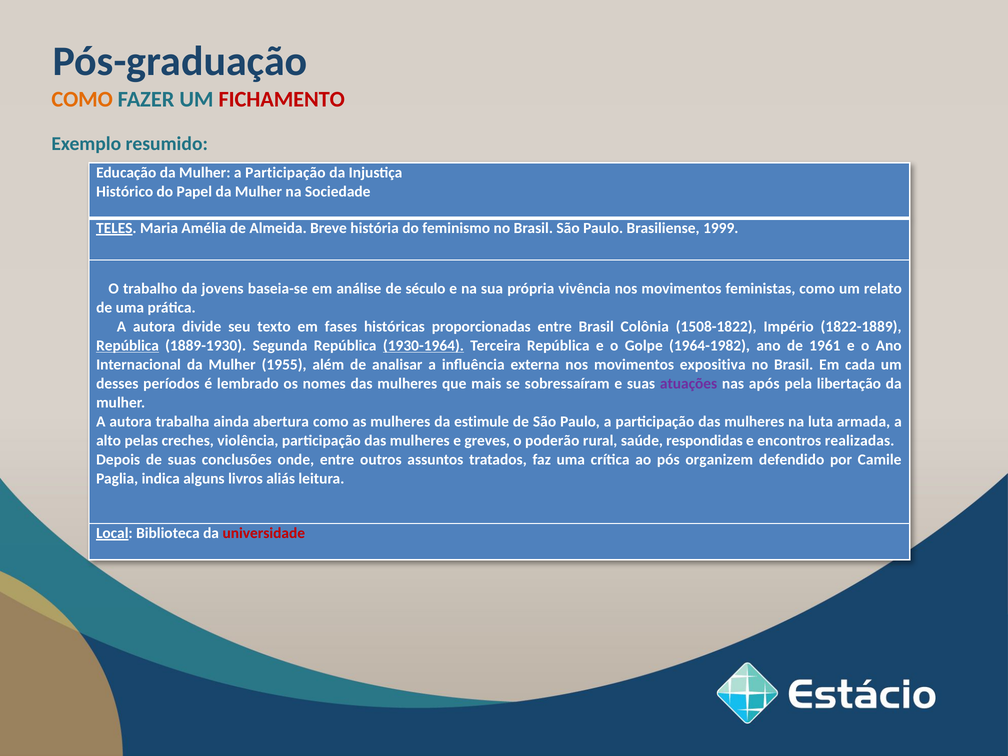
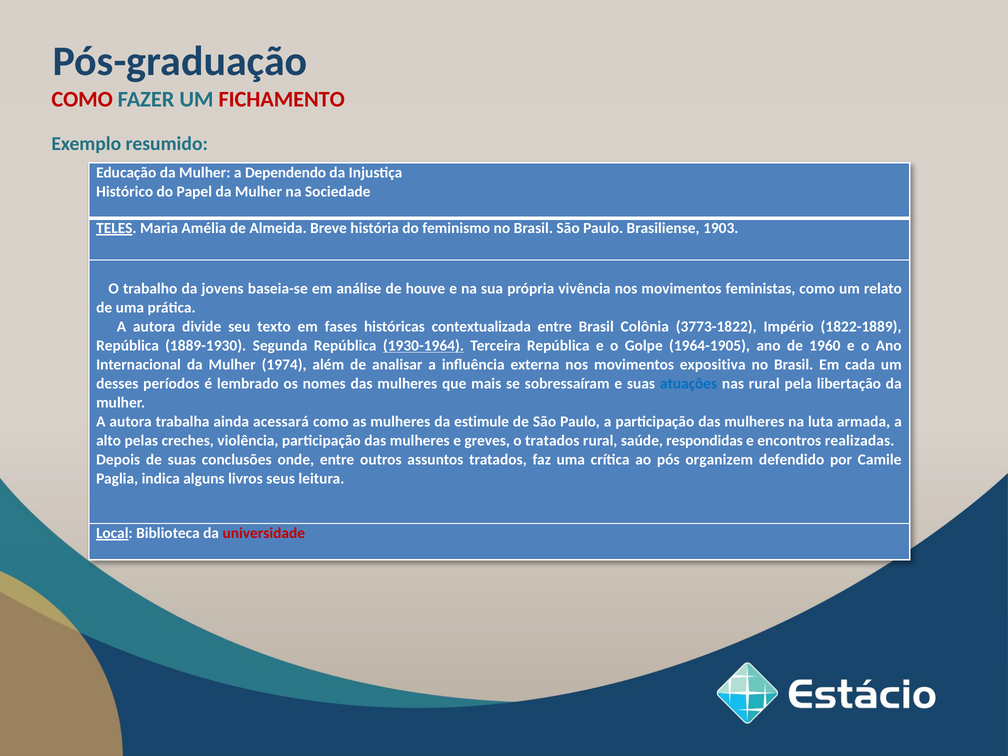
COMO at (82, 99) colour: orange -> red
Mulher a Participação: Participação -> Dependendo
1999: 1999 -> 1903
século: século -> houve
proporcionadas: proporcionadas -> contextualizada
1508-1822: 1508-1822 -> 3773-1822
República at (128, 346) underline: present -> none
1964-1982: 1964-1982 -> 1964-1905
1961: 1961 -> 1960
1955: 1955 -> 1974
atuações colour: purple -> blue
nas após: após -> rural
abertura: abertura -> acessará
o poderão: poderão -> tratados
aliás: aliás -> seus
